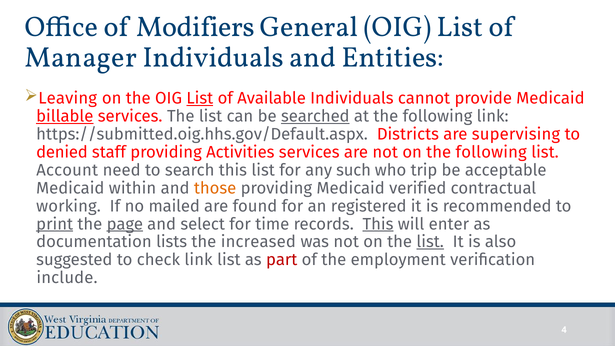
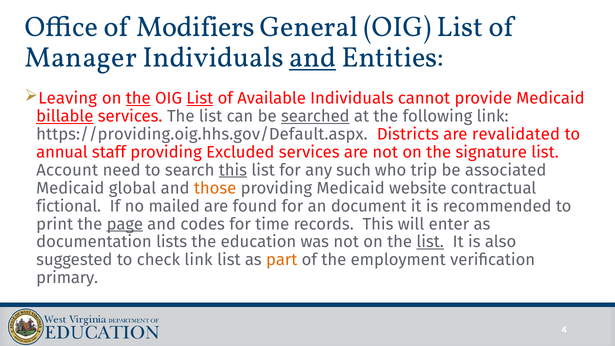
and at (313, 58) underline: none -> present
the at (138, 98) underline: none -> present
https://submitted.oig.hhs.gov/Default.aspx: https://submitted.oig.hhs.gov/Default.aspx -> https://providing.oig.hhs.gov/Default.aspx
supervising: supervising -> revalidated
denied: denied -> annual
Activities: Activities -> Excluded
on the following: following -> signature
this at (233, 170) underline: none -> present
acceptable: acceptable -> associated
within: within -> global
verified: verified -> website
working: working -> fictional
registered: registered -> document
print underline: present -> none
select: select -> codes
This at (378, 224) underline: present -> none
increased: increased -> education
part colour: red -> orange
include: include -> primary
